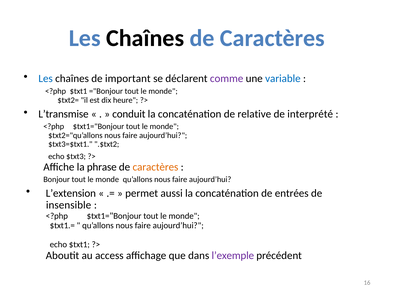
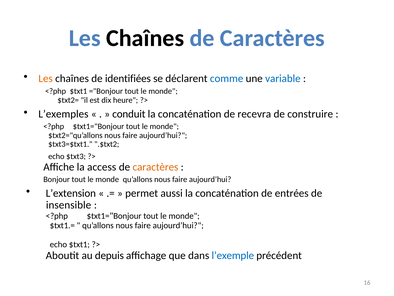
Les at (46, 78) colour: blue -> orange
important: important -> identifiées
comme colour: purple -> blue
L’transmise: L’transmise -> L’exemples
relative: relative -> recevra
interprété: interprété -> construire
phrase: phrase -> access
access: access -> depuis
l’exemple colour: purple -> blue
